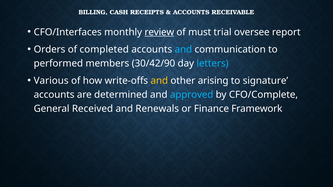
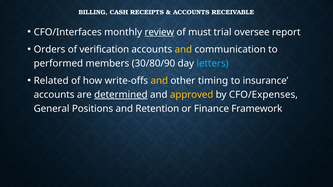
completed: completed -> verification
and at (183, 50) colour: light blue -> yellow
30/42/90: 30/42/90 -> 30/80/90
Various: Various -> Related
arising: arising -> timing
signature: signature -> insurance
determined underline: none -> present
approved colour: light blue -> yellow
CFO/Complete: CFO/Complete -> CFO/Expenses
Received: Received -> Positions
Renewals: Renewals -> Retention
